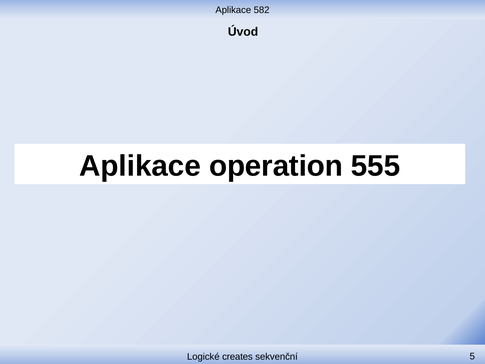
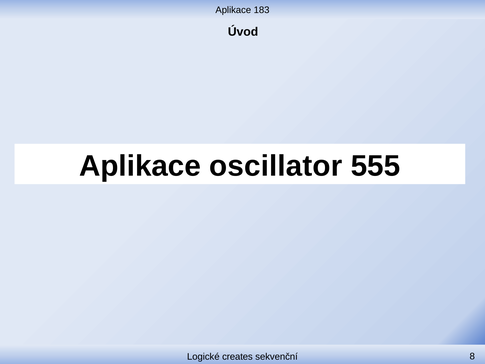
582: 582 -> 183
operation: operation -> oscillator
5: 5 -> 8
